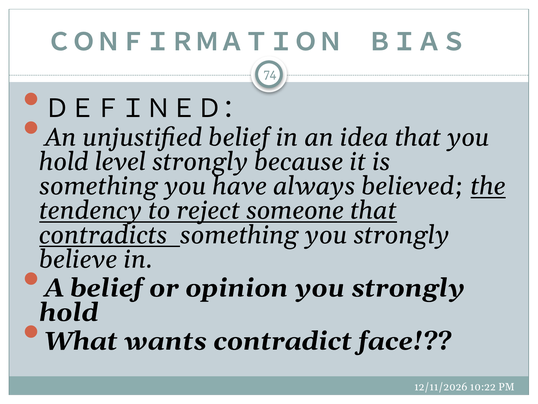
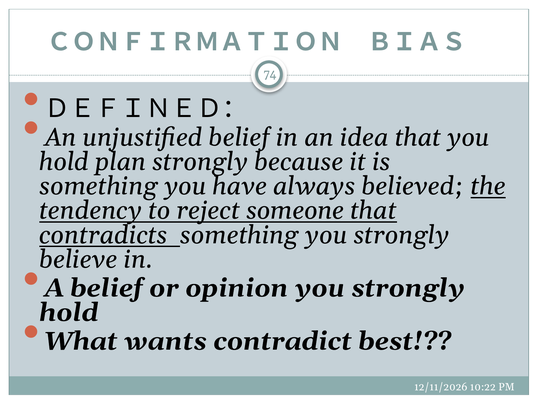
level: level -> plan
face: face -> best
